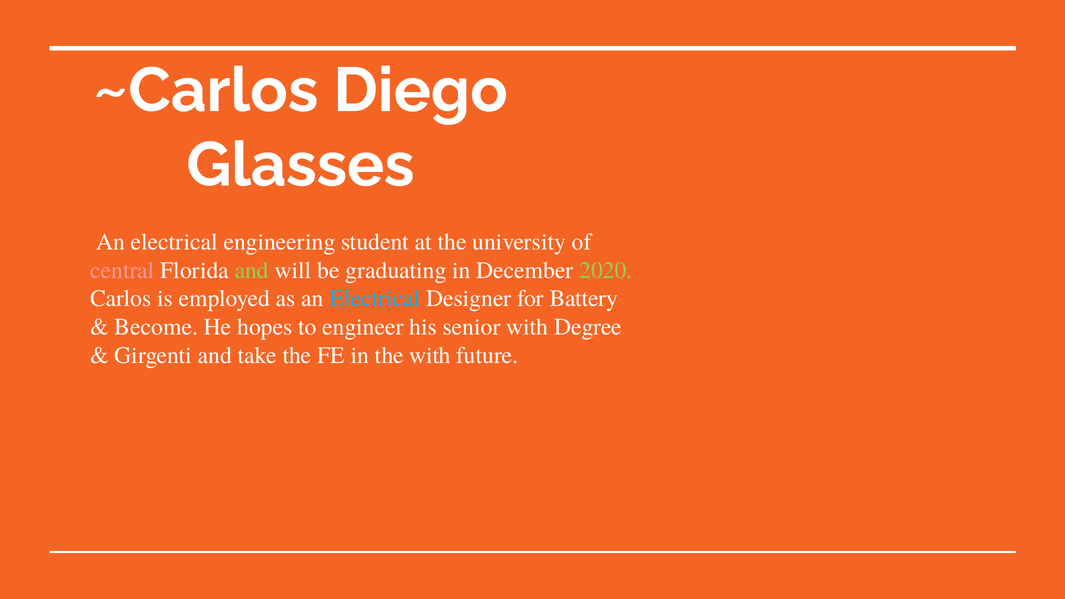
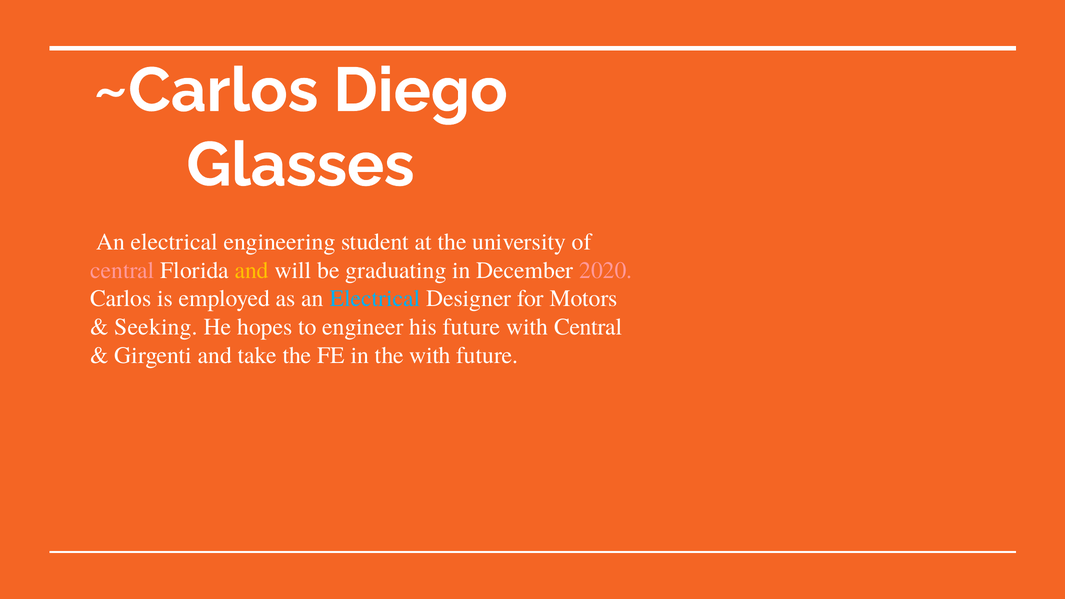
and at (252, 270) colour: light green -> yellow
2020 colour: light green -> pink
Battery: Battery -> Motors
Become: Become -> Seeking
his senior: senior -> future
with Degree: Degree -> Central
